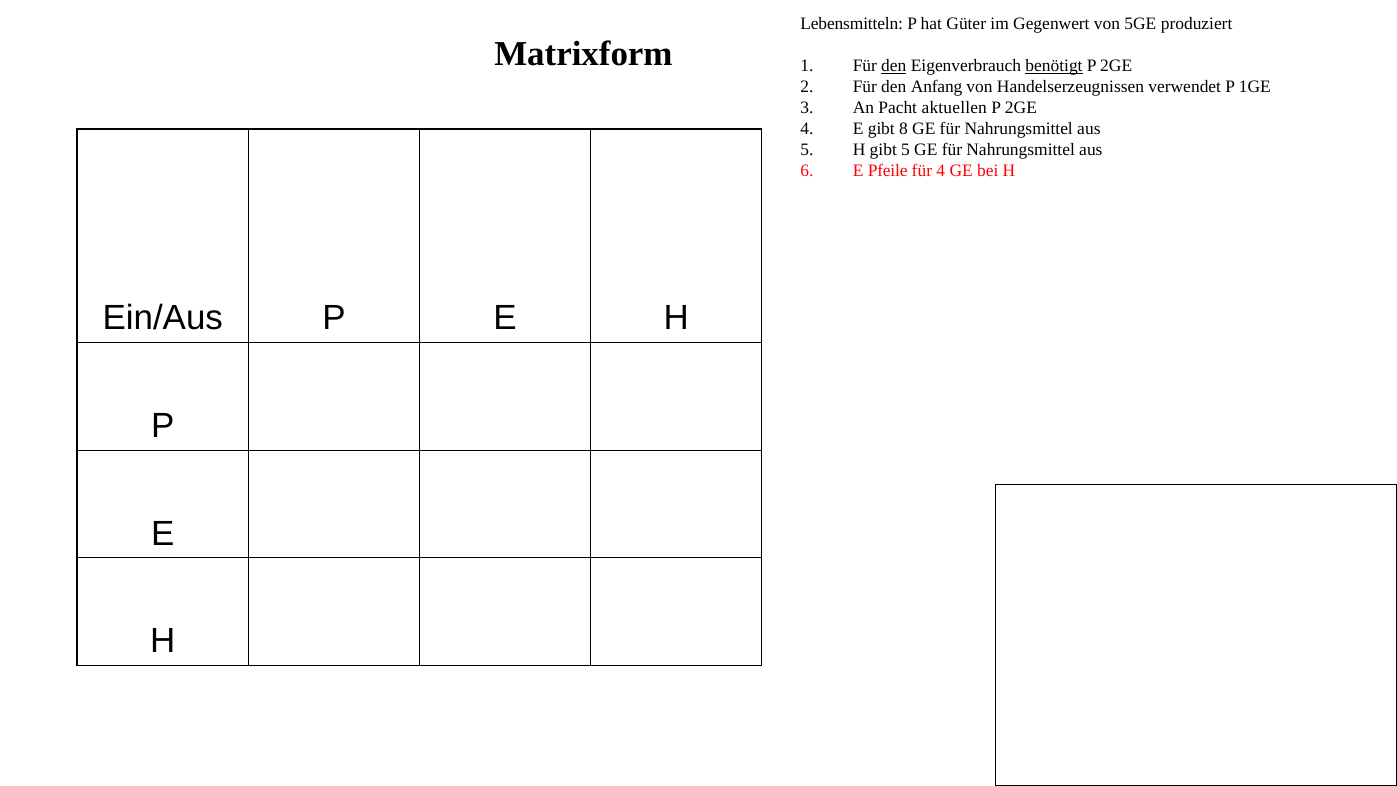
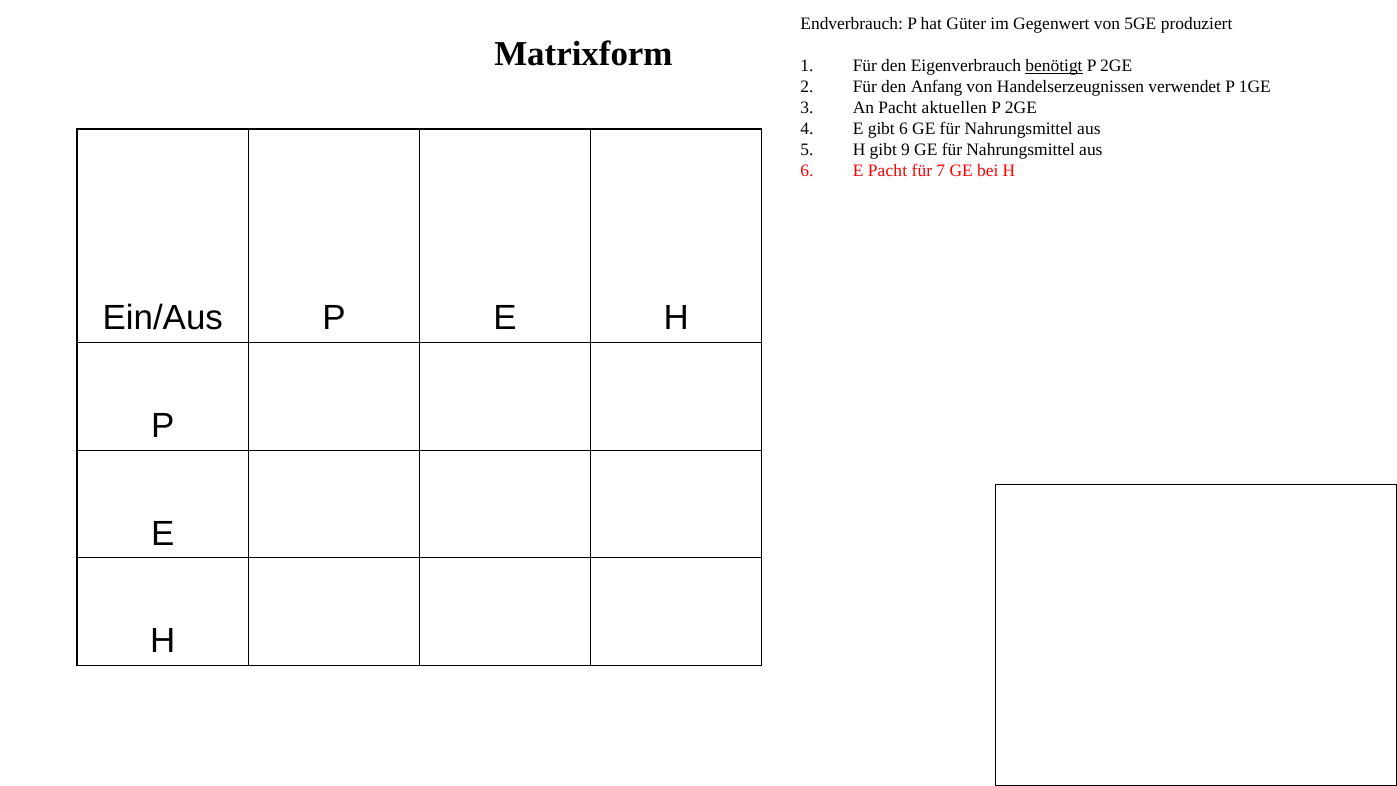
Lebensmitteln: Lebensmitteln -> Endverbrauch
den at (894, 66) underline: present -> none
gibt 8: 8 -> 6
gibt 5: 5 -> 9
E Pfeile: Pfeile -> Pacht
für 4: 4 -> 7
